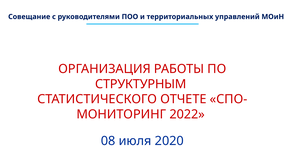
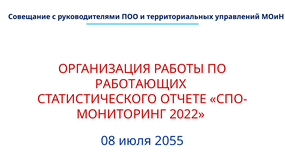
СТРУКТУРНЫМ: СТРУКТУРНЫМ -> РАБОТАЮЩИХ
2020: 2020 -> 2055
